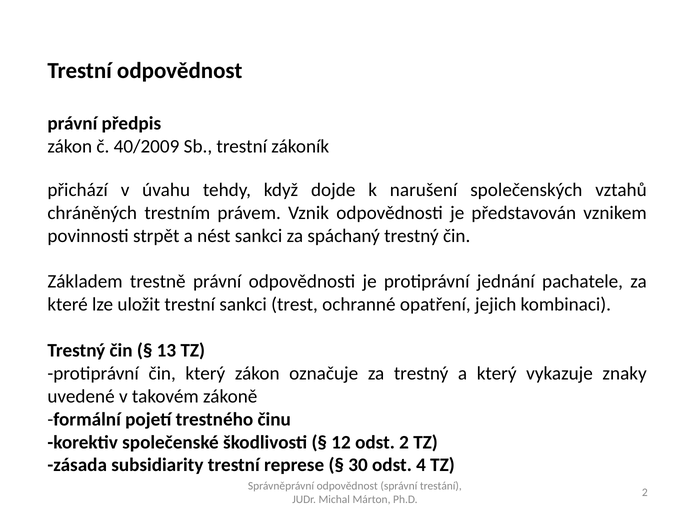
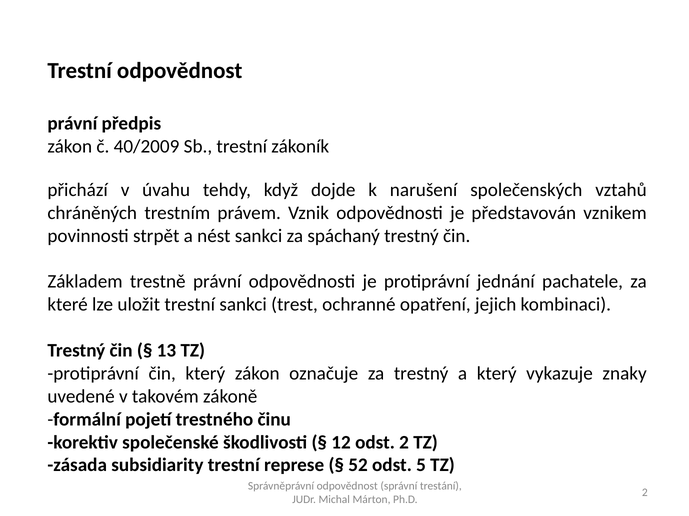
30: 30 -> 52
4: 4 -> 5
